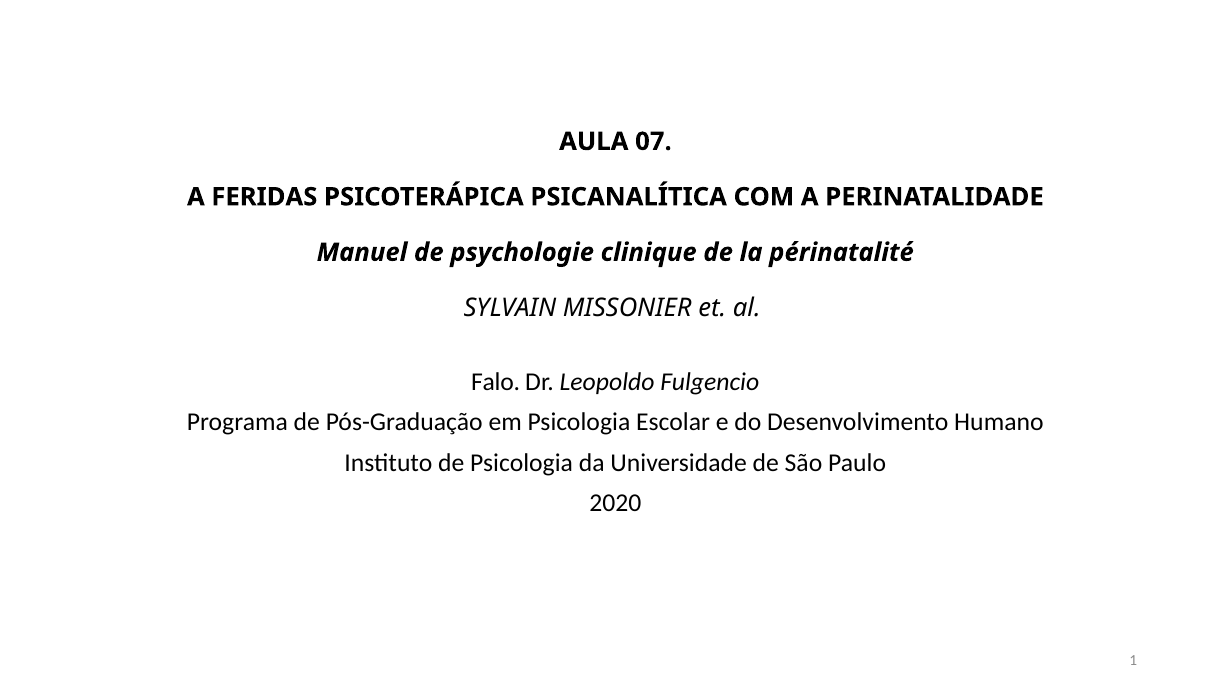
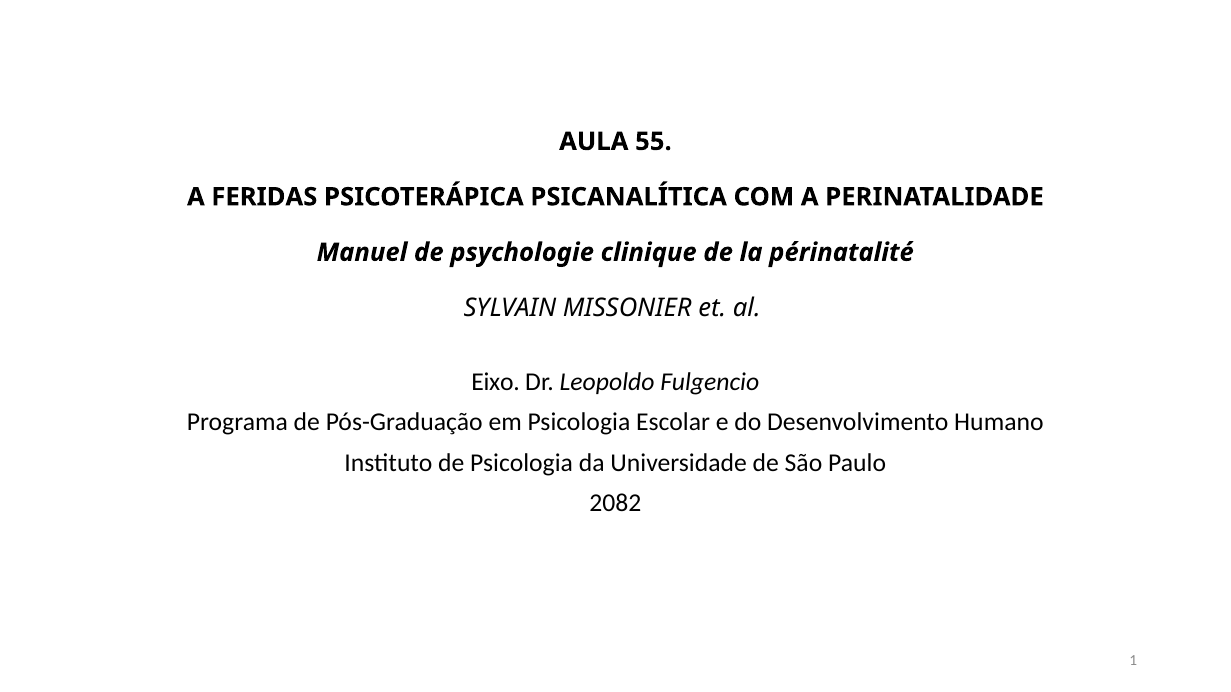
07: 07 -> 55
Falo: Falo -> Eixo
2020: 2020 -> 2082
